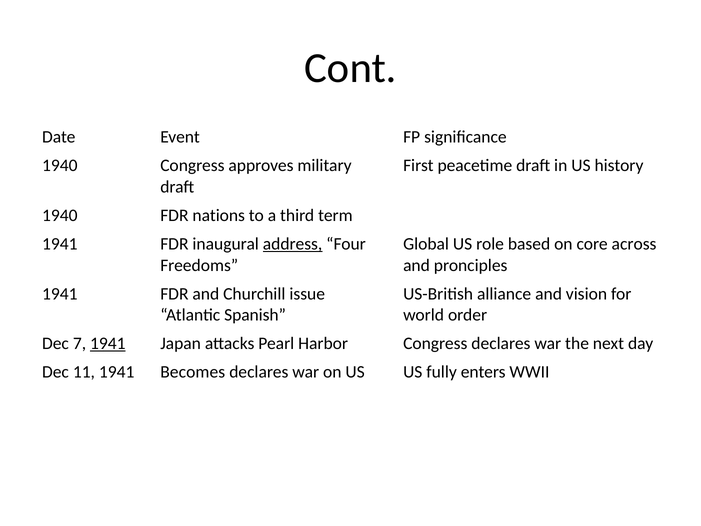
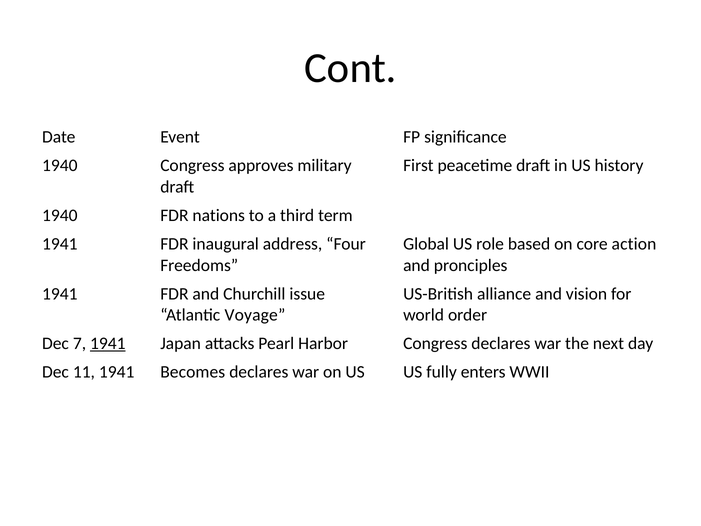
address underline: present -> none
across: across -> action
Spanish: Spanish -> Voyage
